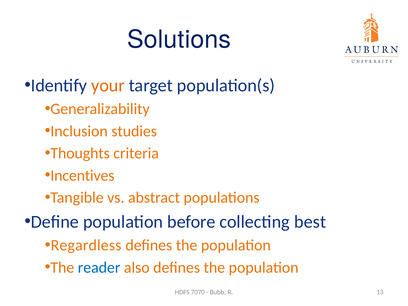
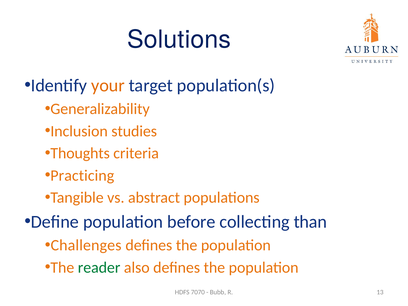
Incentives: Incentives -> Practicing
best: best -> than
Regardless: Regardless -> Challenges
reader colour: blue -> green
